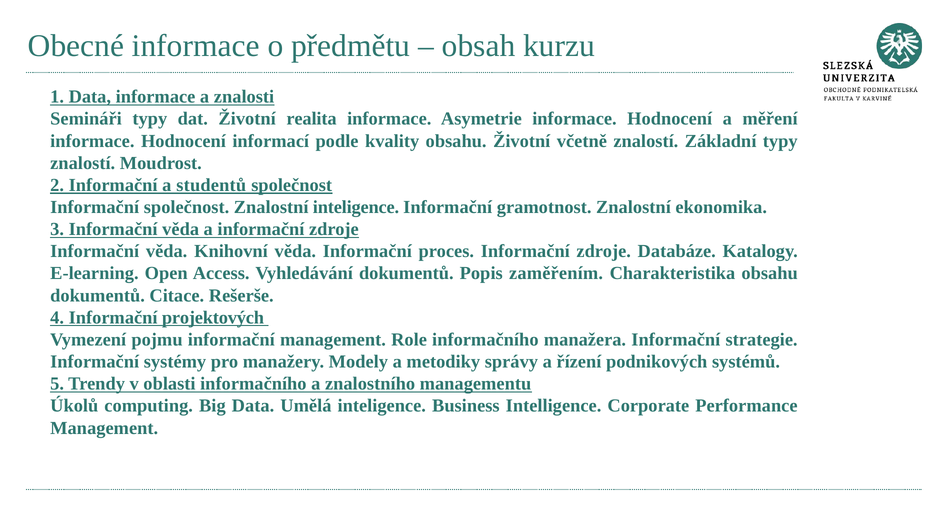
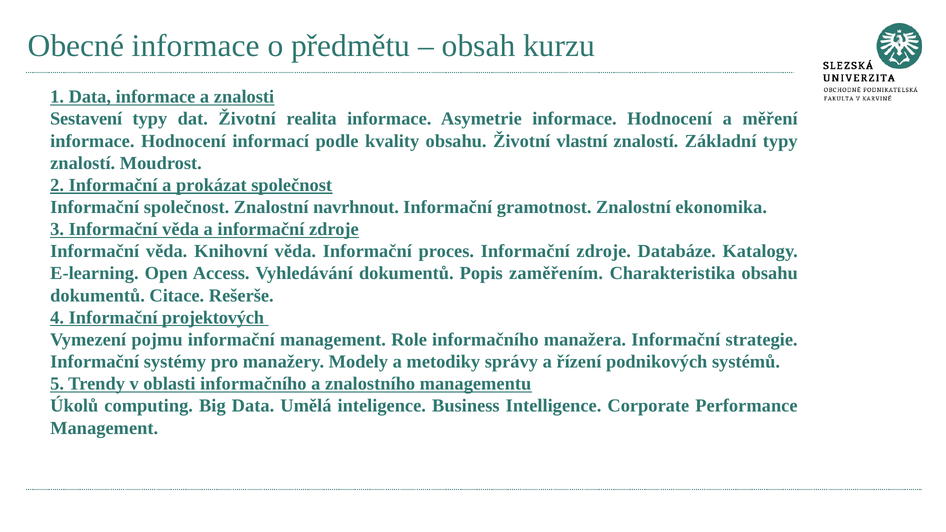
Semináři: Semináři -> Sestavení
včetně: včetně -> vlastní
studentů: studentů -> prokázat
Znalostní inteligence: inteligence -> navrhnout
